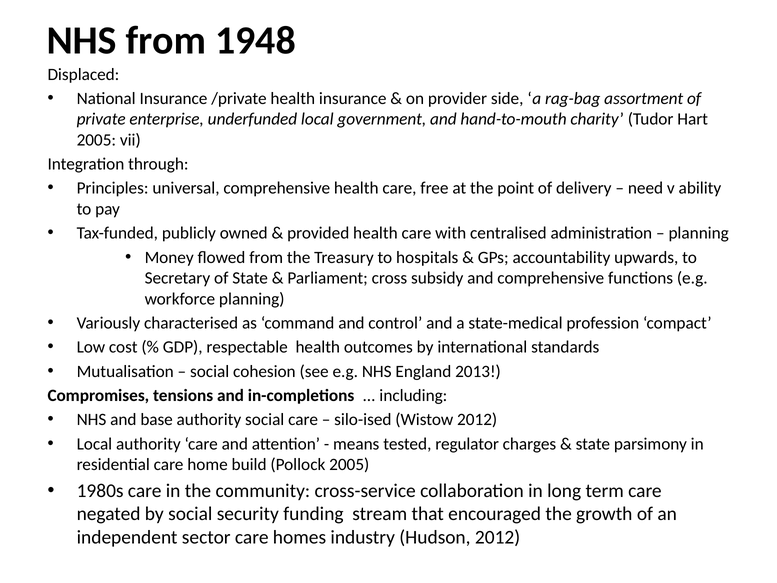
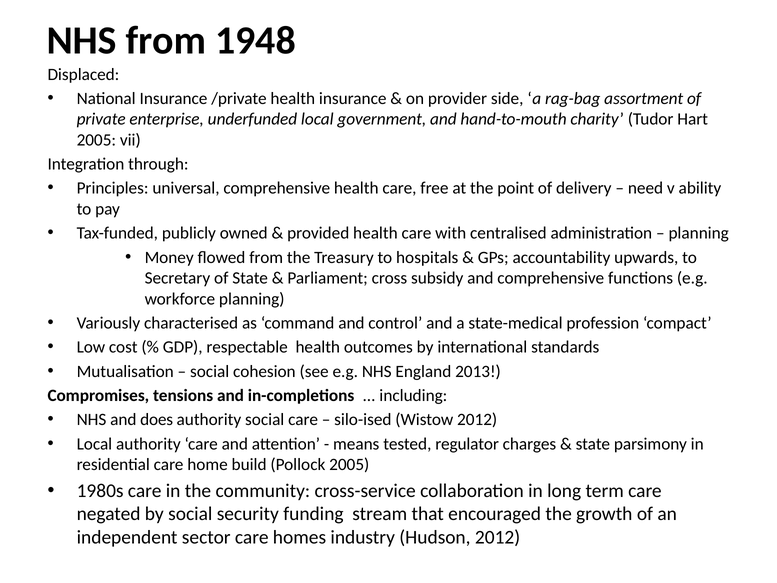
base: base -> does
